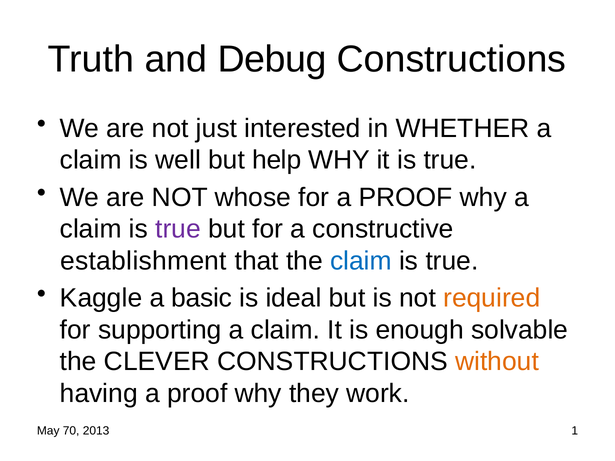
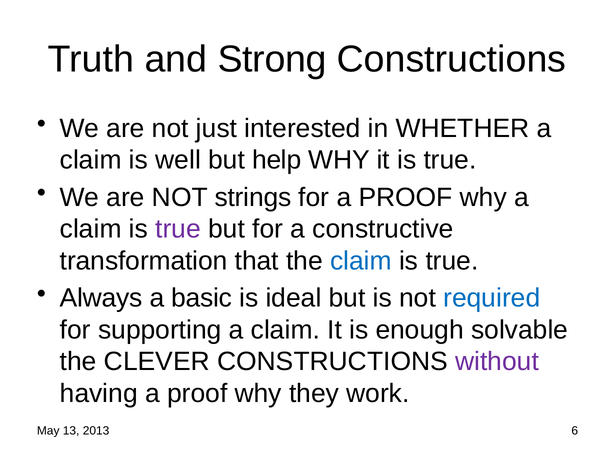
Debug: Debug -> Strong
whose: whose -> strings
establishment: establishment -> transformation
Kaggle: Kaggle -> Always
required colour: orange -> blue
without colour: orange -> purple
70: 70 -> 13
1: 1 -> 6
